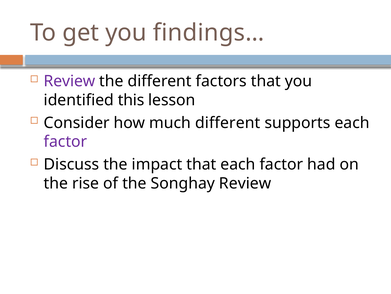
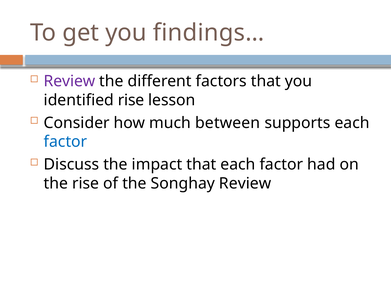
identified this: this -> rise
much different: different -> between
factor at (65, 141) colour: purple -> blue
